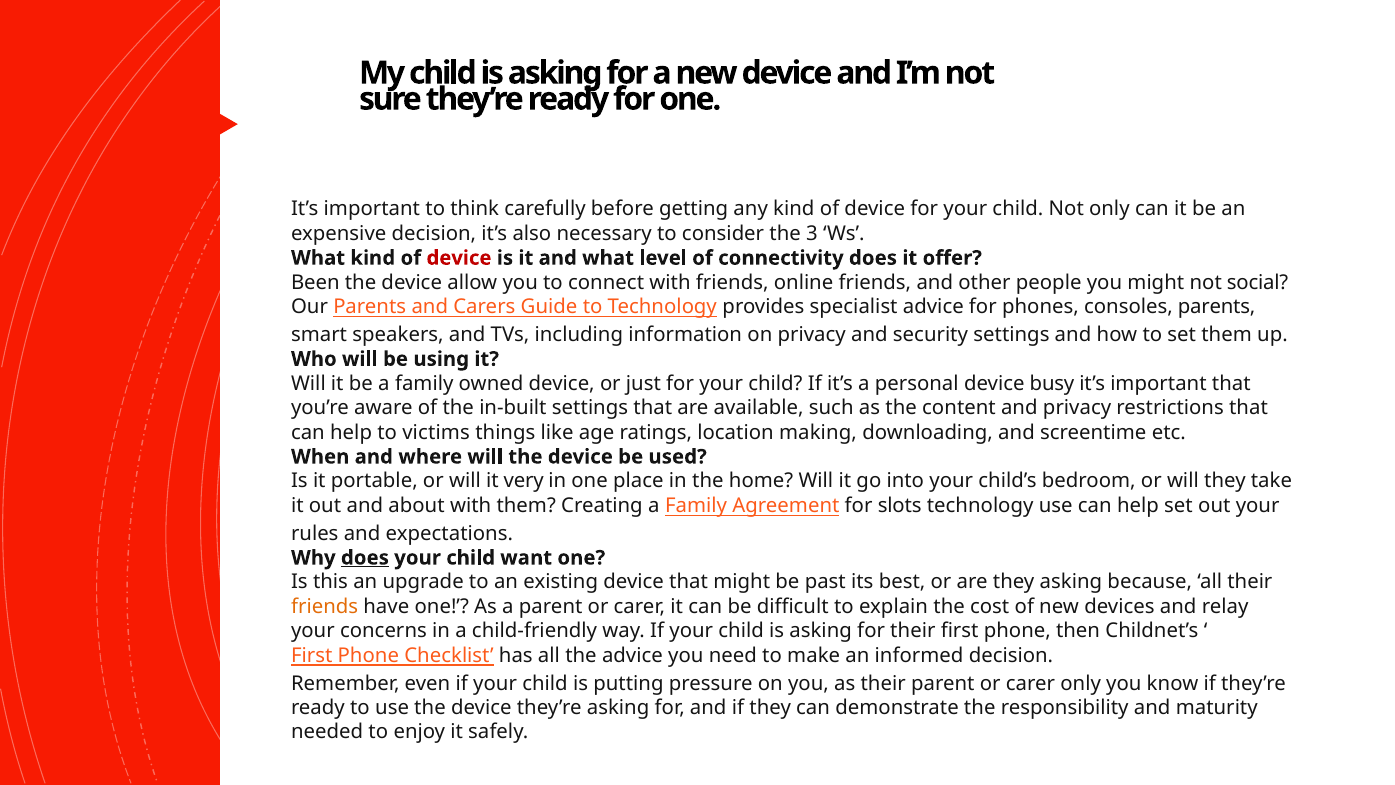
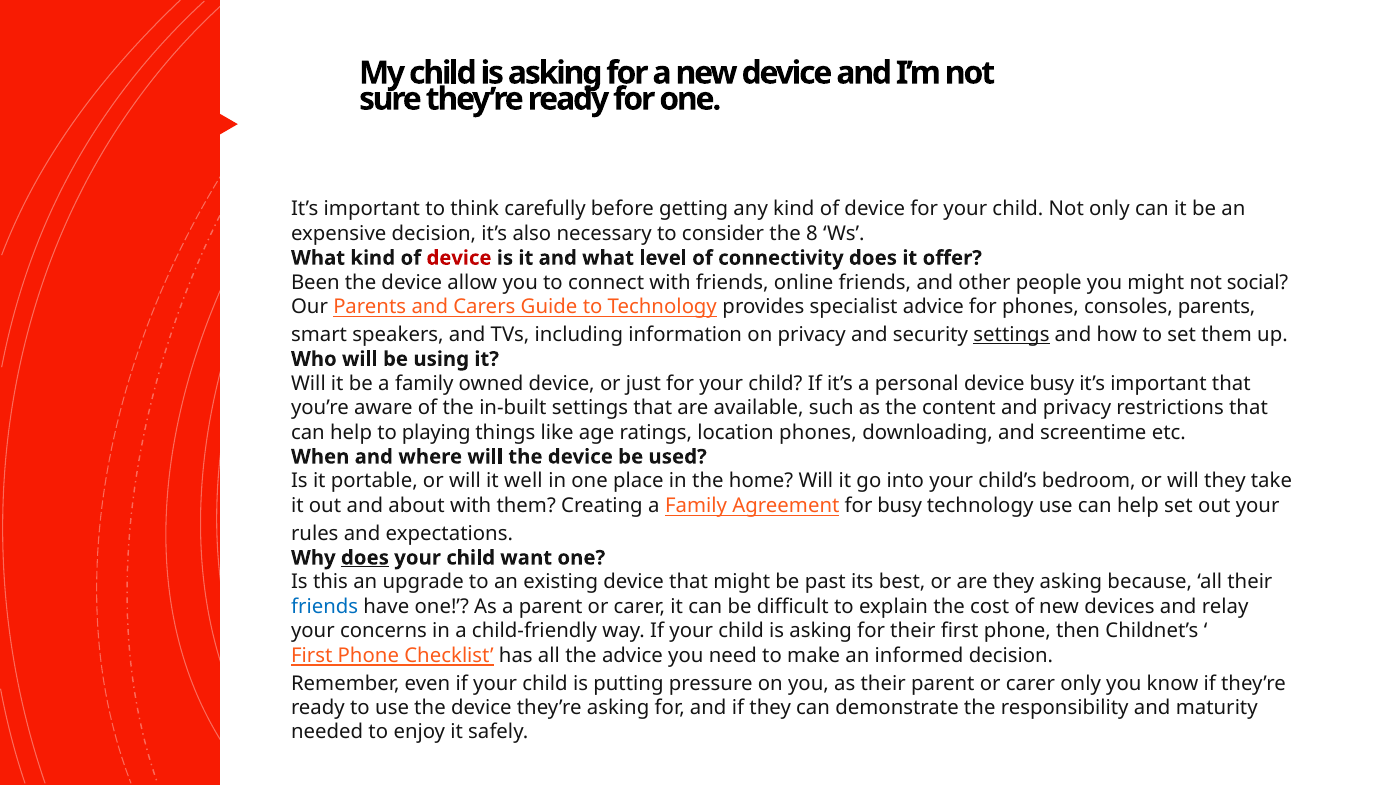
3: 3 -> 8
settings at (1011, 334) underline: none -> present
victims: victims -> playing
location making: making -> phones
very: very -> well
for slots: slots -> busy
friends at (325, 606) colour: orange -> blue
